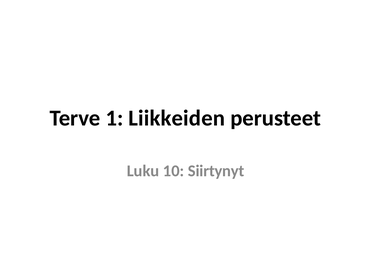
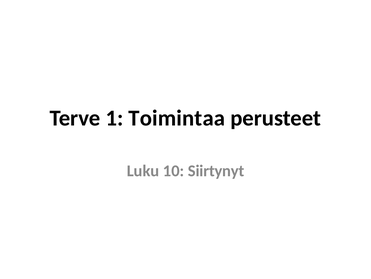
Liikkeiden: Liikkeiden -> Toimintaa
